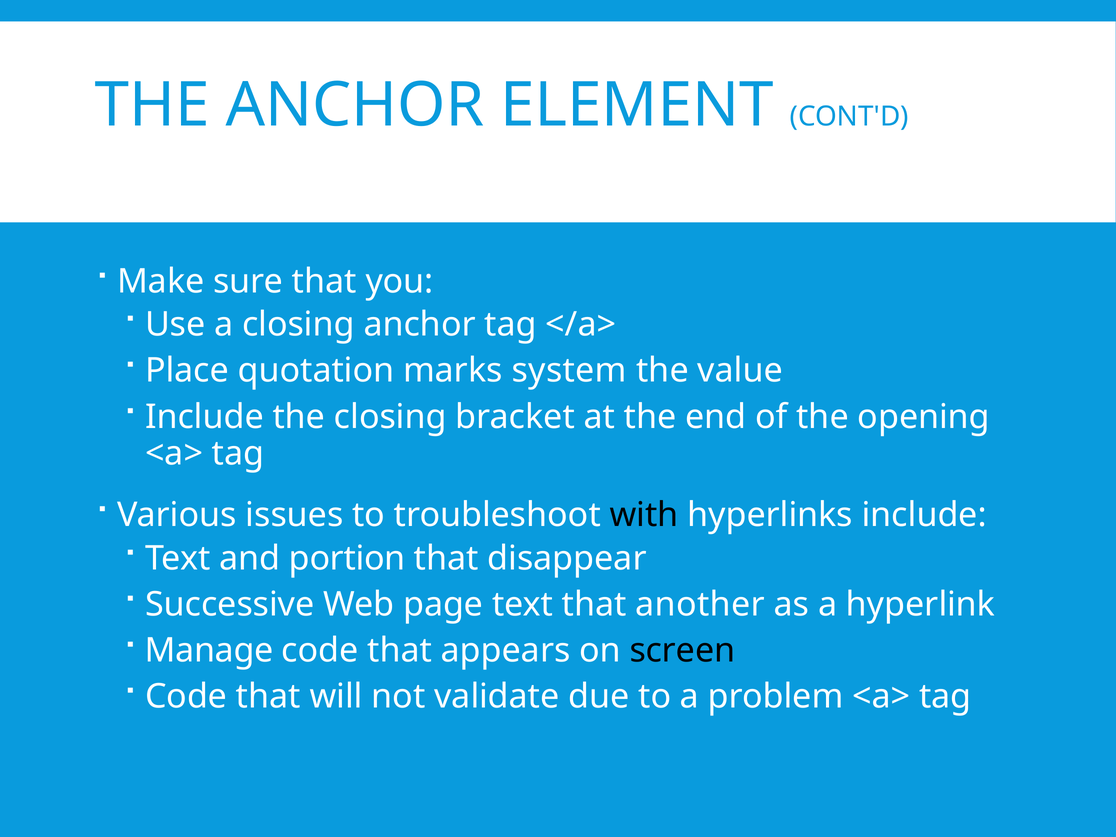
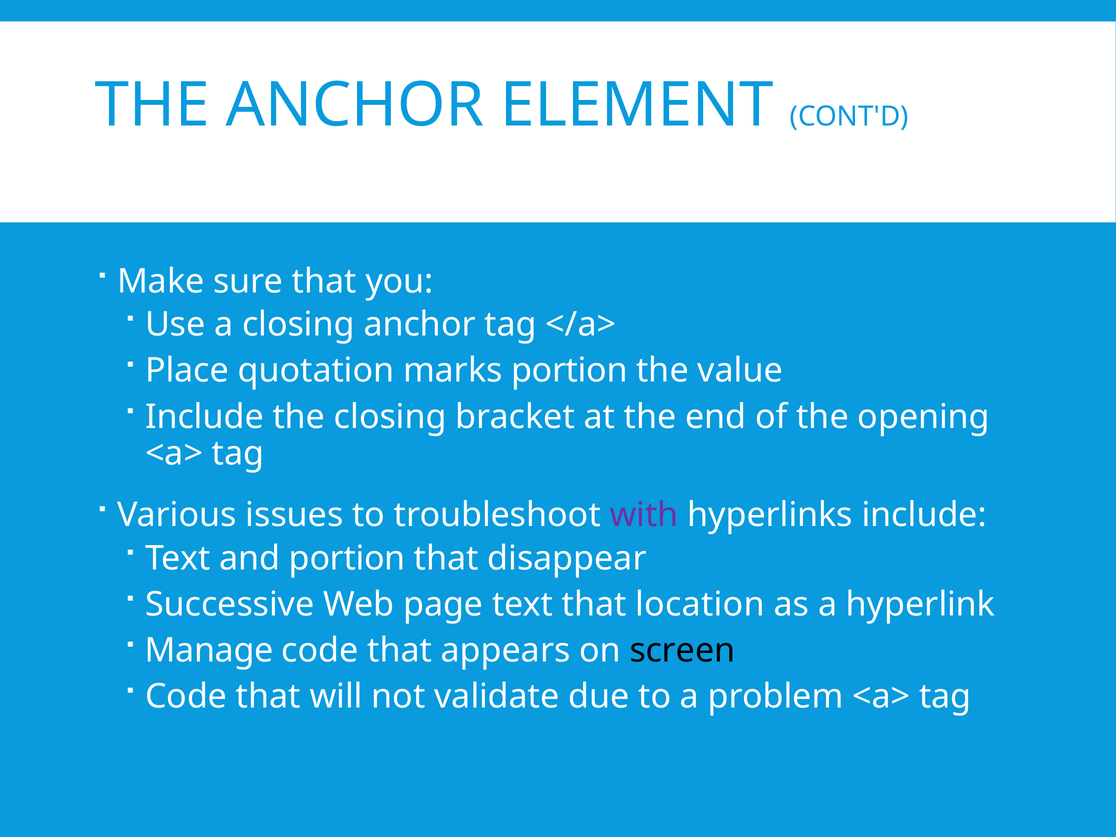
marks system: system -> portion
with colour: black -> purple
another: another -> location
